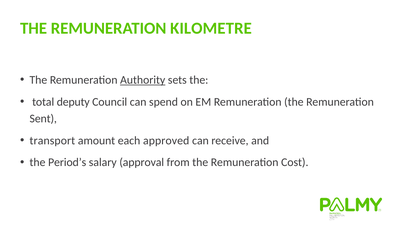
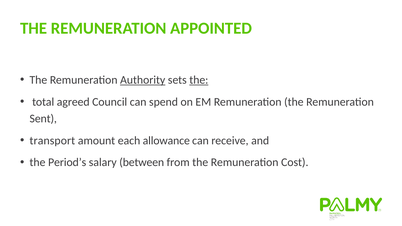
KILOMETRE: KILOMETRE -> APPOINTED
the at (199, 80) underline: none -> present
deputy: deputy -> agreed
approved: approved -> allowance
approval: approval -> between
